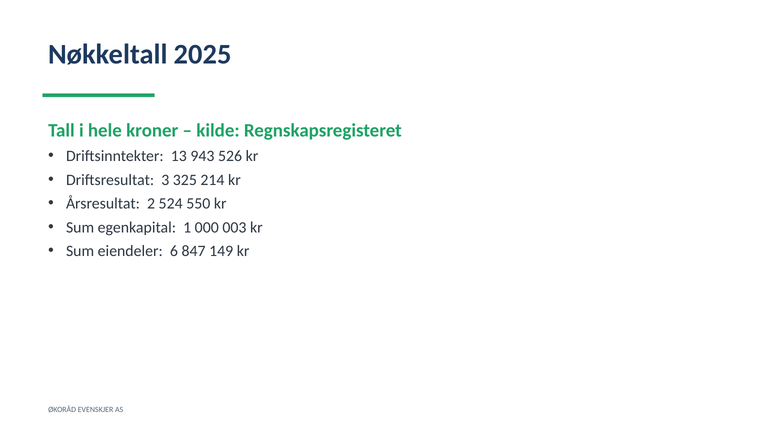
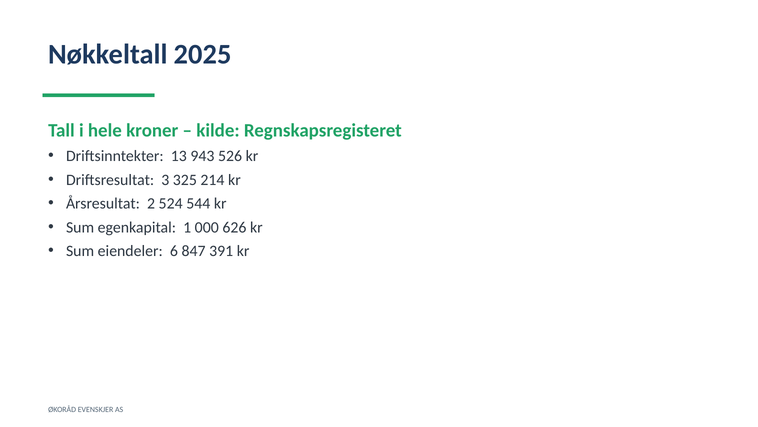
550: 550 -> 544
003: 003 -> 626
149: 149 -> 391
